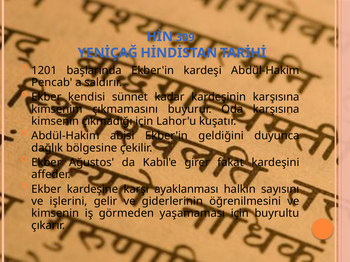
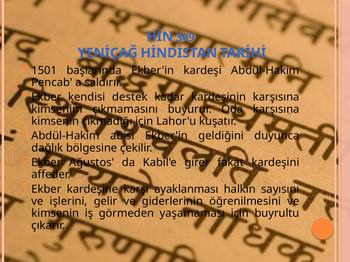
1201: 1201 -> 1501
sünnet: sünnet -> destek
